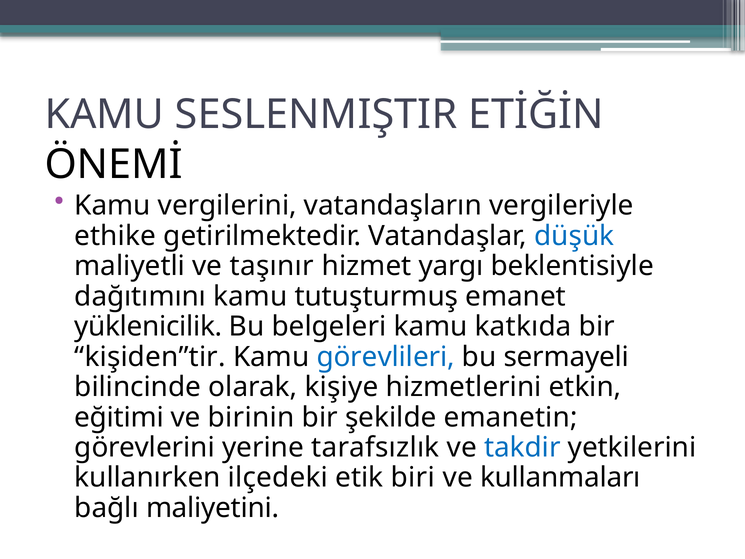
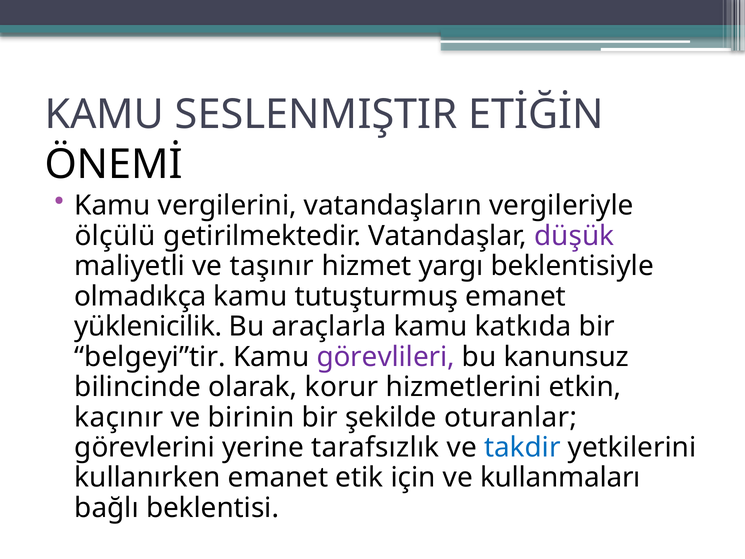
ethike: ethike -> ölçülü
düşük colour: blue -> purple
dağıtımını: dağıtımını -> olmadıkça
belgeleri: belgeleri -> araçlarla
kişiden”tir: kişiden”tir -> belgeyi”tir
görevlileri colour: blue -> purple
sermayeli: sermayeli -> kanunsuz
kişiye: kişiye -> korur
eğitimi: eğitimi -> kaçınır
emanetin: emanetin -> oturanlar
kullanırken ilçedeki: ilçedeki -> emanet
biri: biri -> için
maliyetini: maliyetini -> beklentisi
